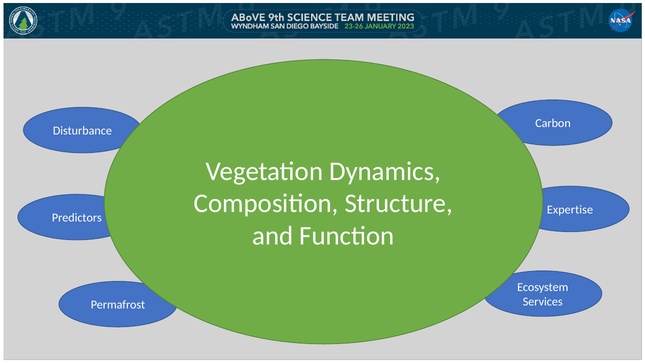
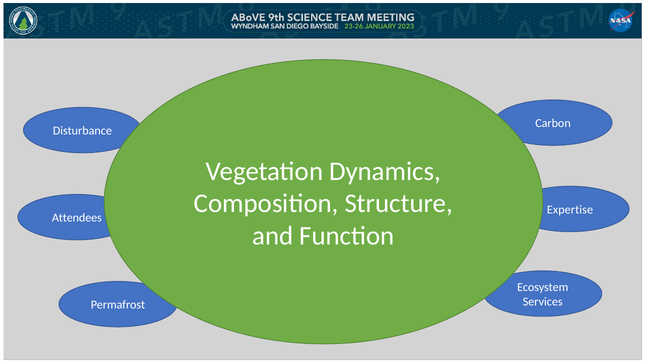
Predictors: Predictors -> Attendees
